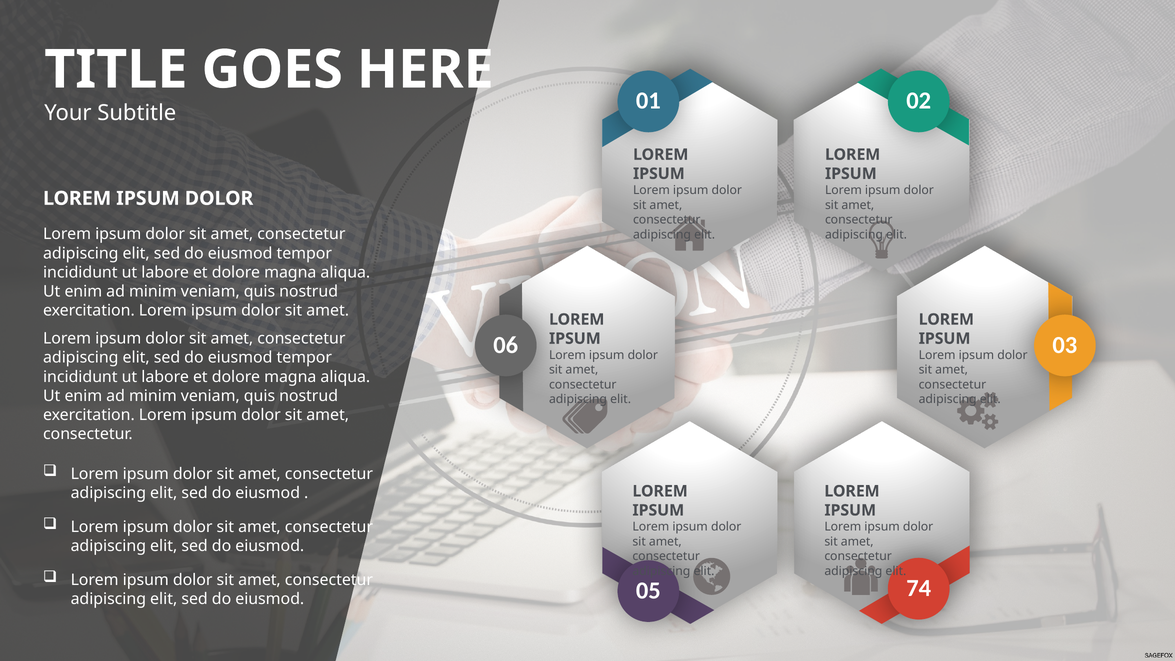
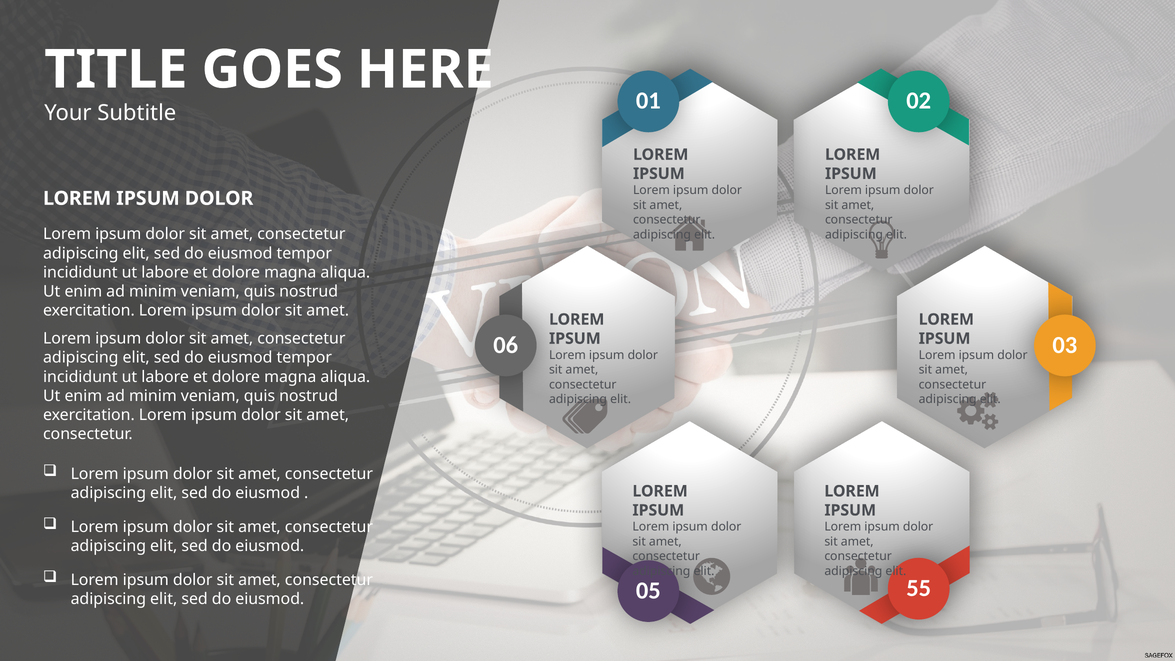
74: 74 -> 55
